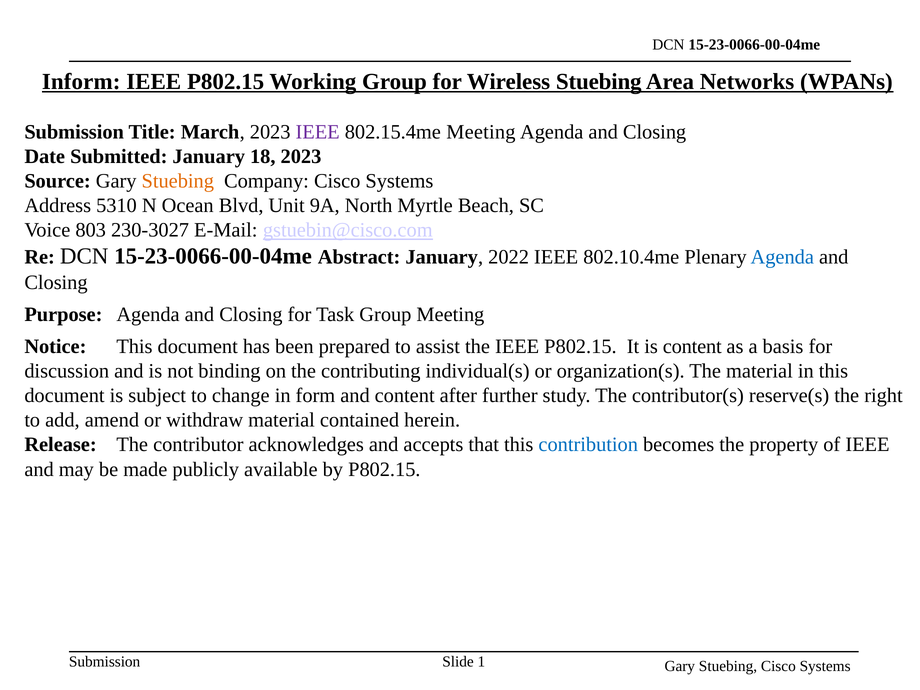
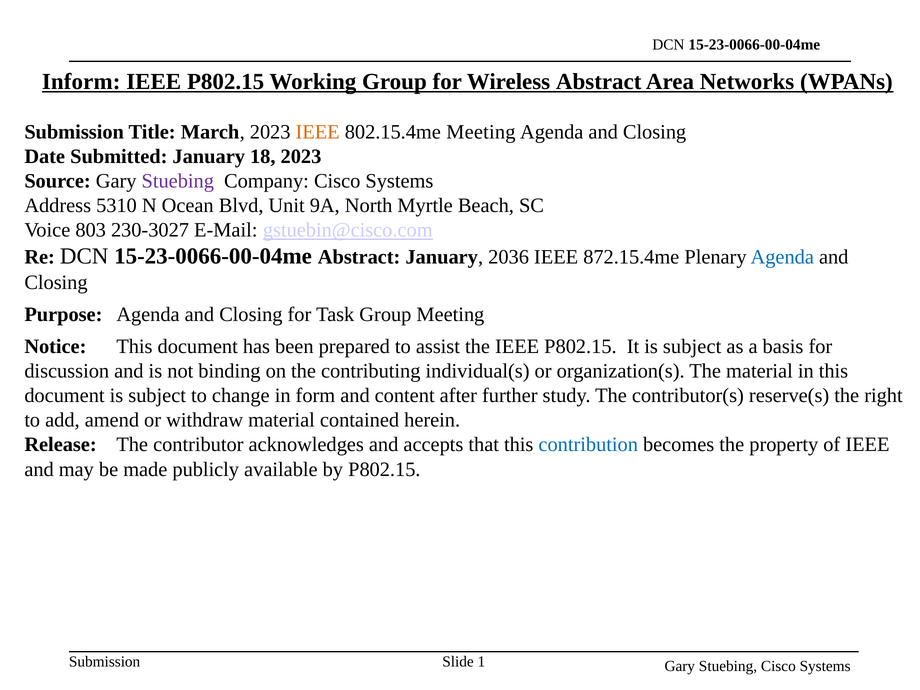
Wireless Stuebing: Stuebing -> Abstract
IEEE at (318, 132) colour: purple -> orange
Stuebing at (178, 181) colour: orange -> purple
2022: 2022 -> 2036
802.10.4me: 802.10.4me -> 872.15.4me
It is content: content -> subject
